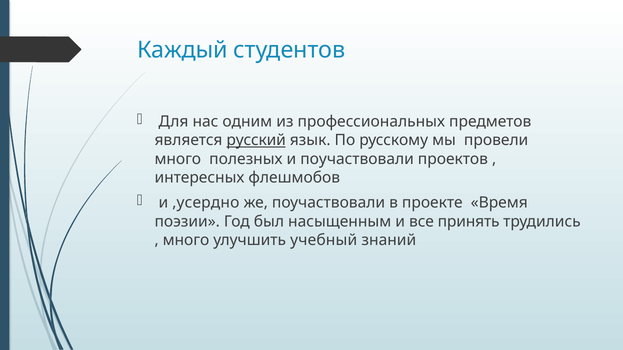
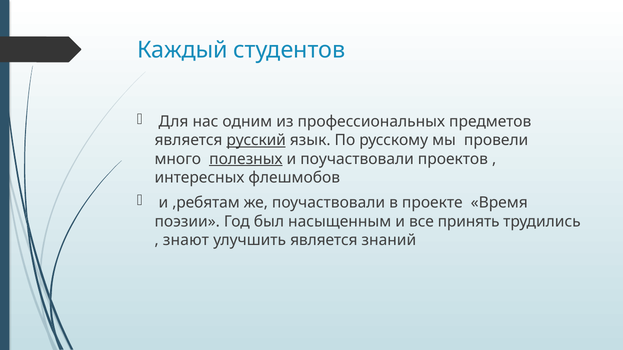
полезных underline: none -> present
,усердно: ,усердно -> ,ребятам
много at (186, 240): много -> знают
улучшить учебный: учебный -> является
